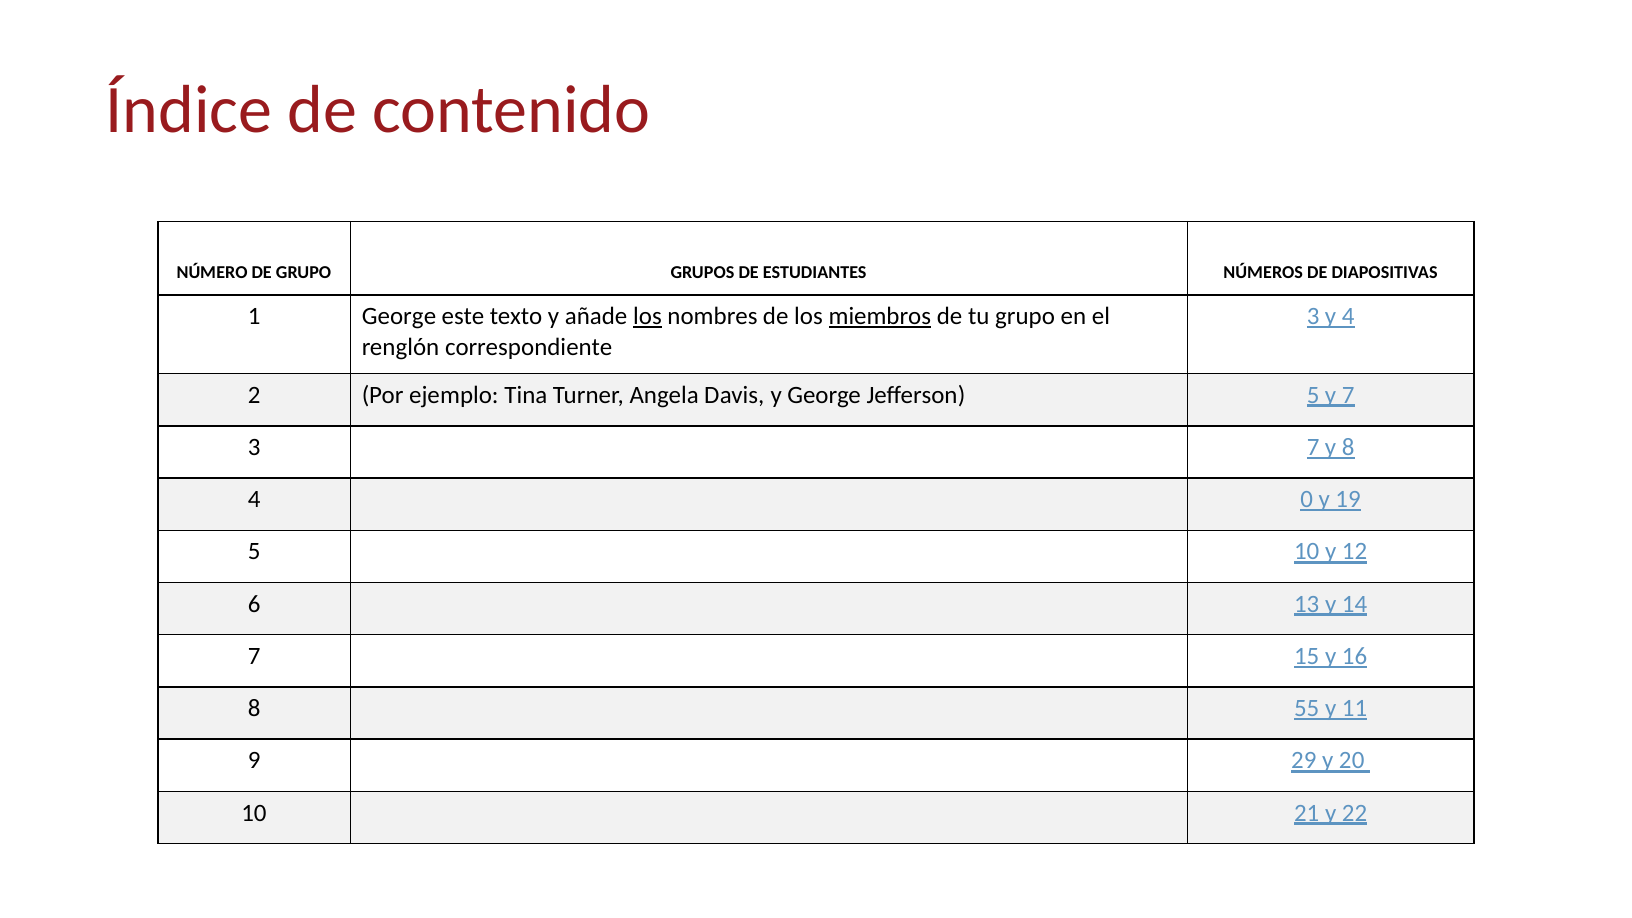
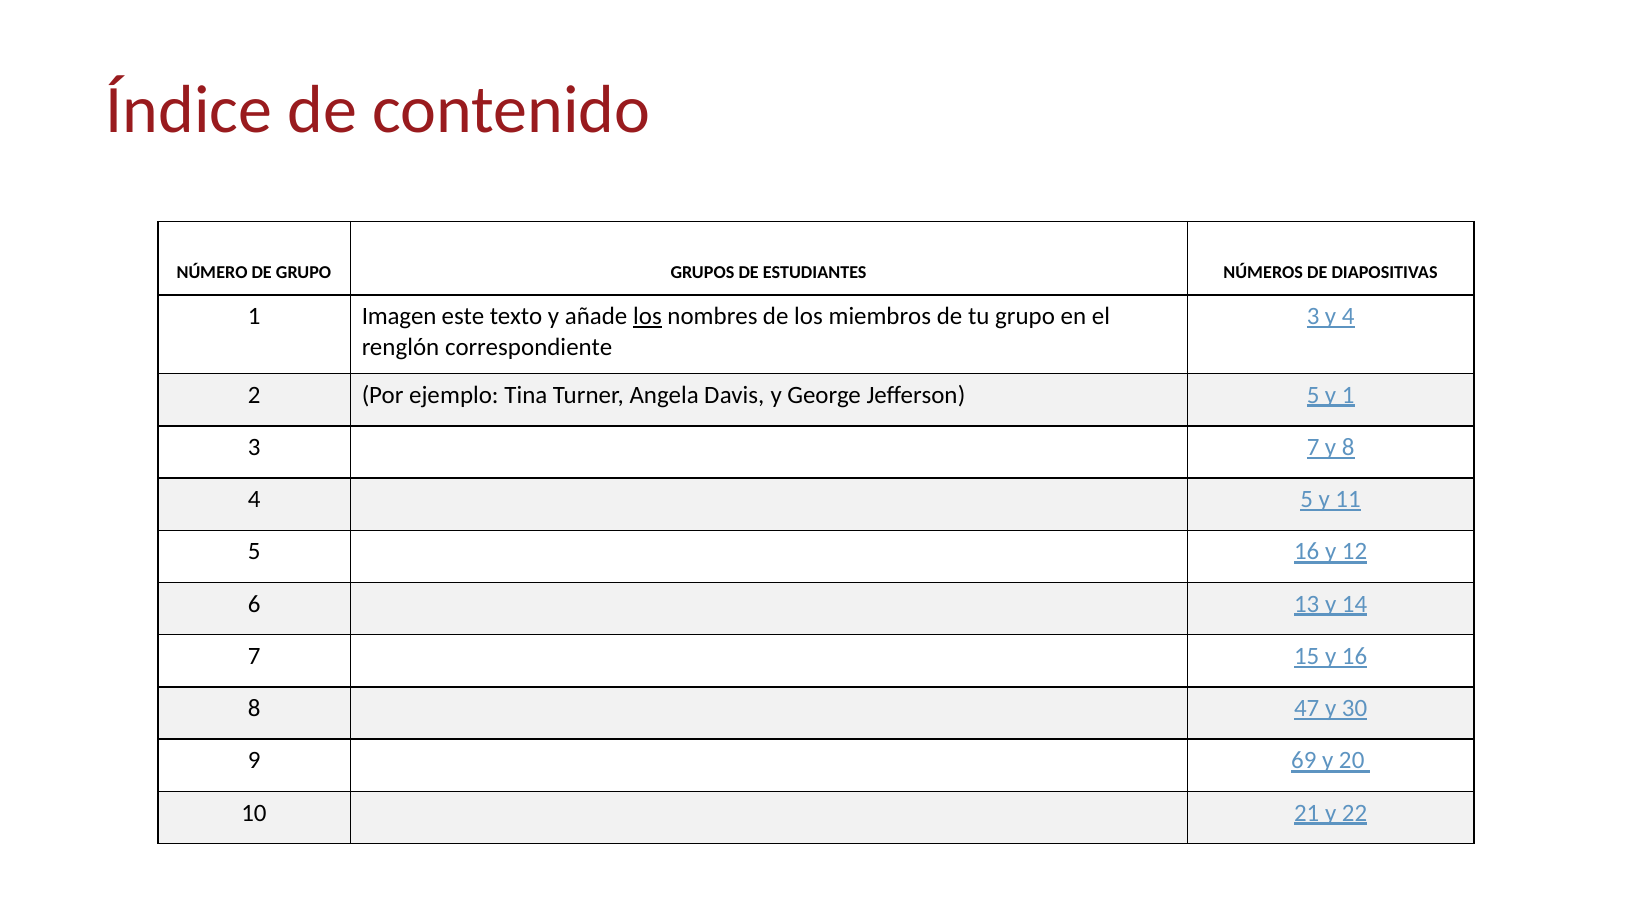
1 George: George -> Imagen
miembros underline: present -> none
y 7: 7 -> 1
4 0: 0 -> 5
19: 19 -> 11
5 10: 10 -> 16
55: 55 -> 47
11: 11 -> 30
29: 29 -> 69
